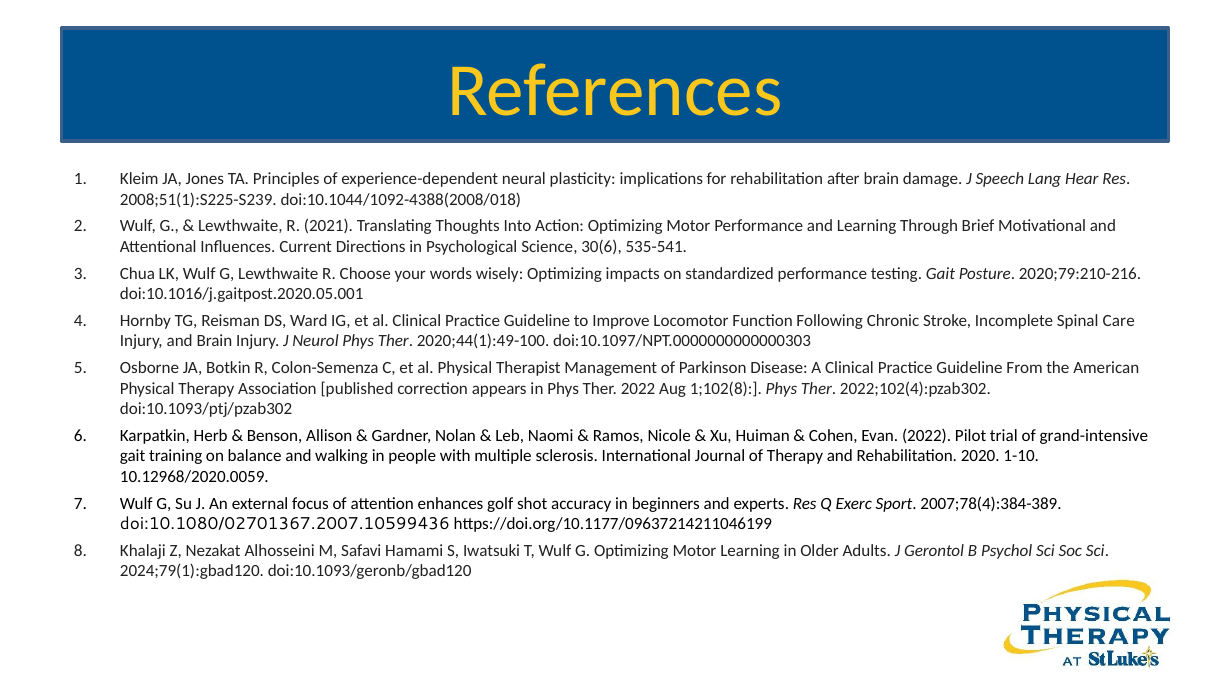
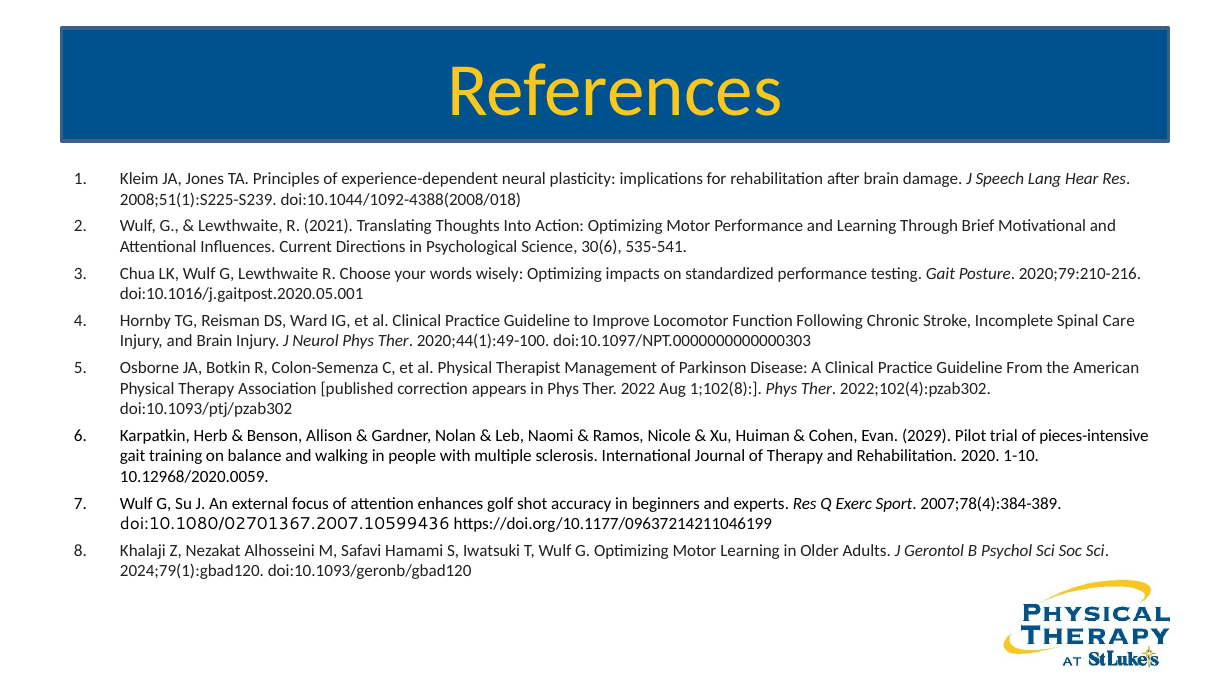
Evan 2022: 2022 -> 2029
grand-intensive: grand-intensive -> pieces-intensive
